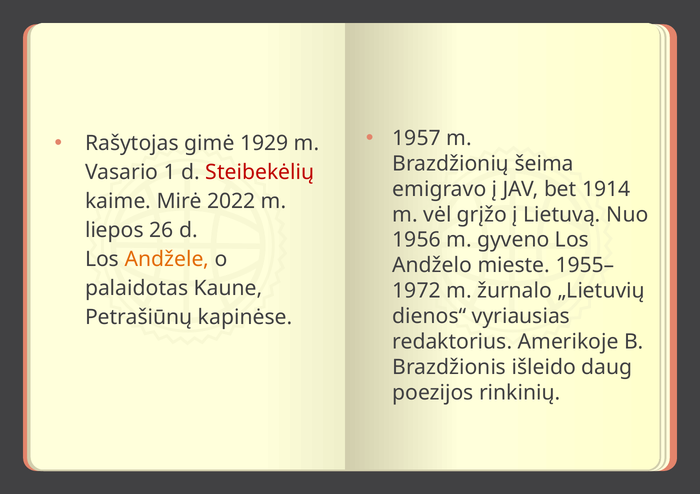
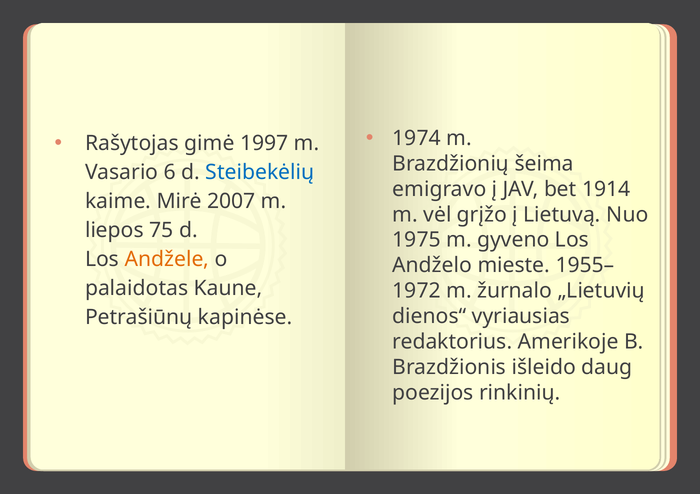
1957: 1957 -> 1974
1929: 1929 -> 1997
1: 1 -> 6
Steibekėlių colour: red -> blue
2022: 2022 -> 2007
26: 26 -> 75
1956: 1956 -> 1975
